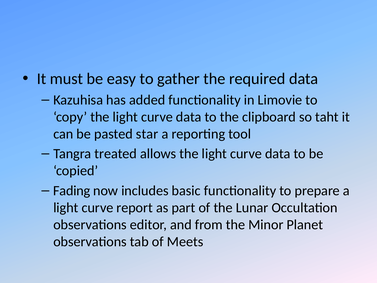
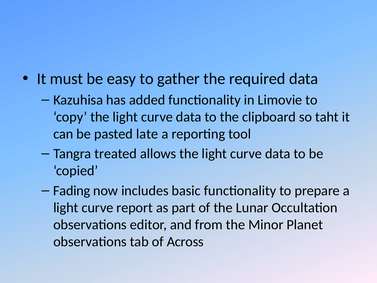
star: star -> late
Meets: Meets -> Across
